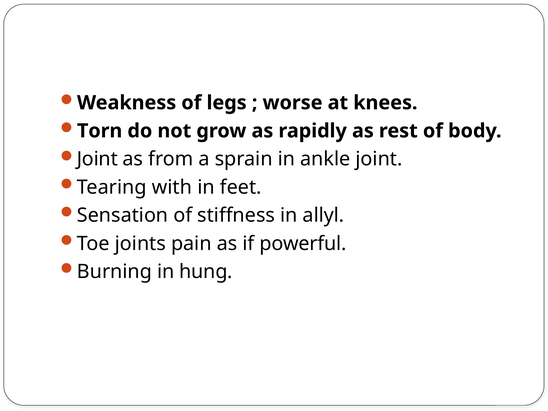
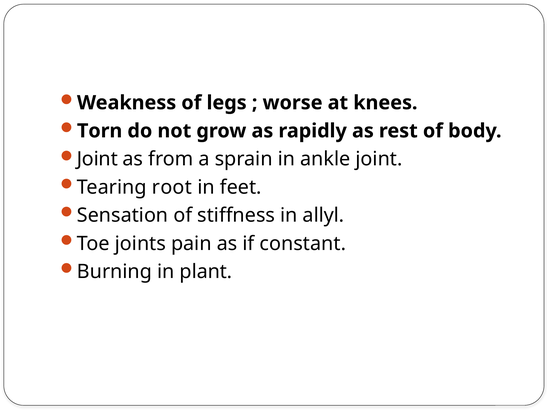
with: with -> root
powerful: powerful -> constant
hung: hung -> plant
